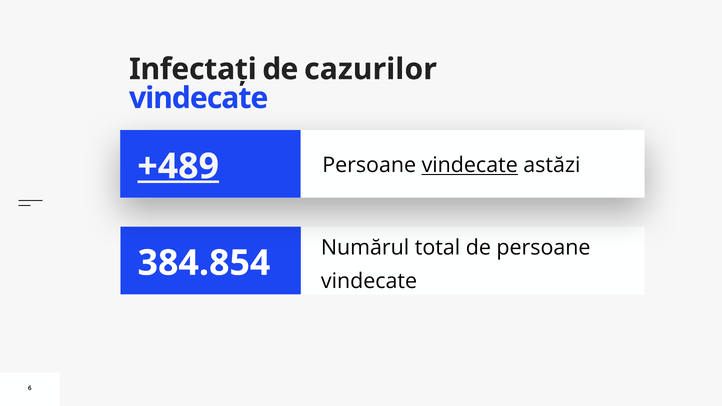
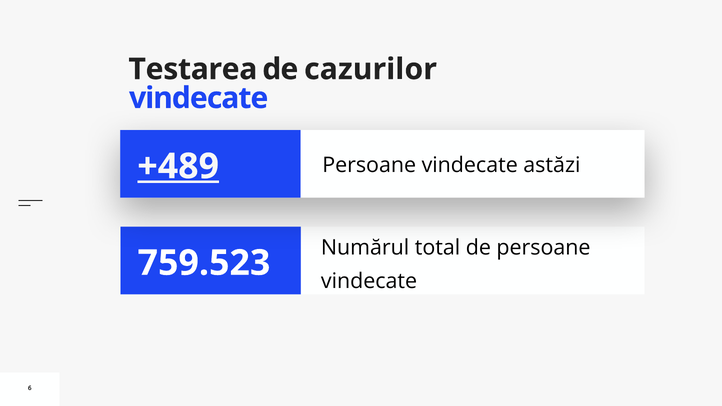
Infectați: Infectați -> Testarea
vindecate at (470, 165) underline: present -> none
384.854: 384.854 -> 759.523
